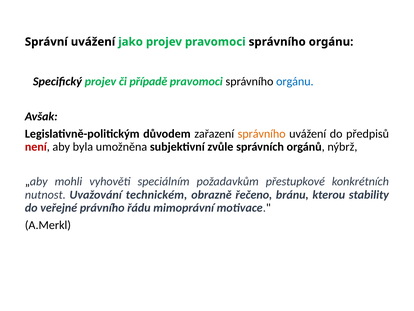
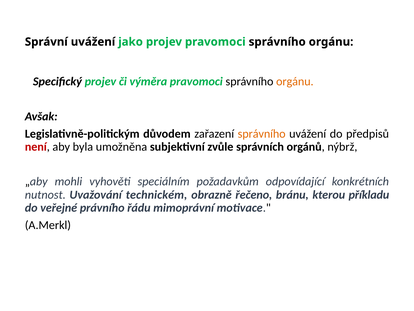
případě: případě -> výměra
orgánu at (295, 82) colour: blue -> orange
přestupkové: přestupkové -> odpovídající
stability: stability -> příkladu
